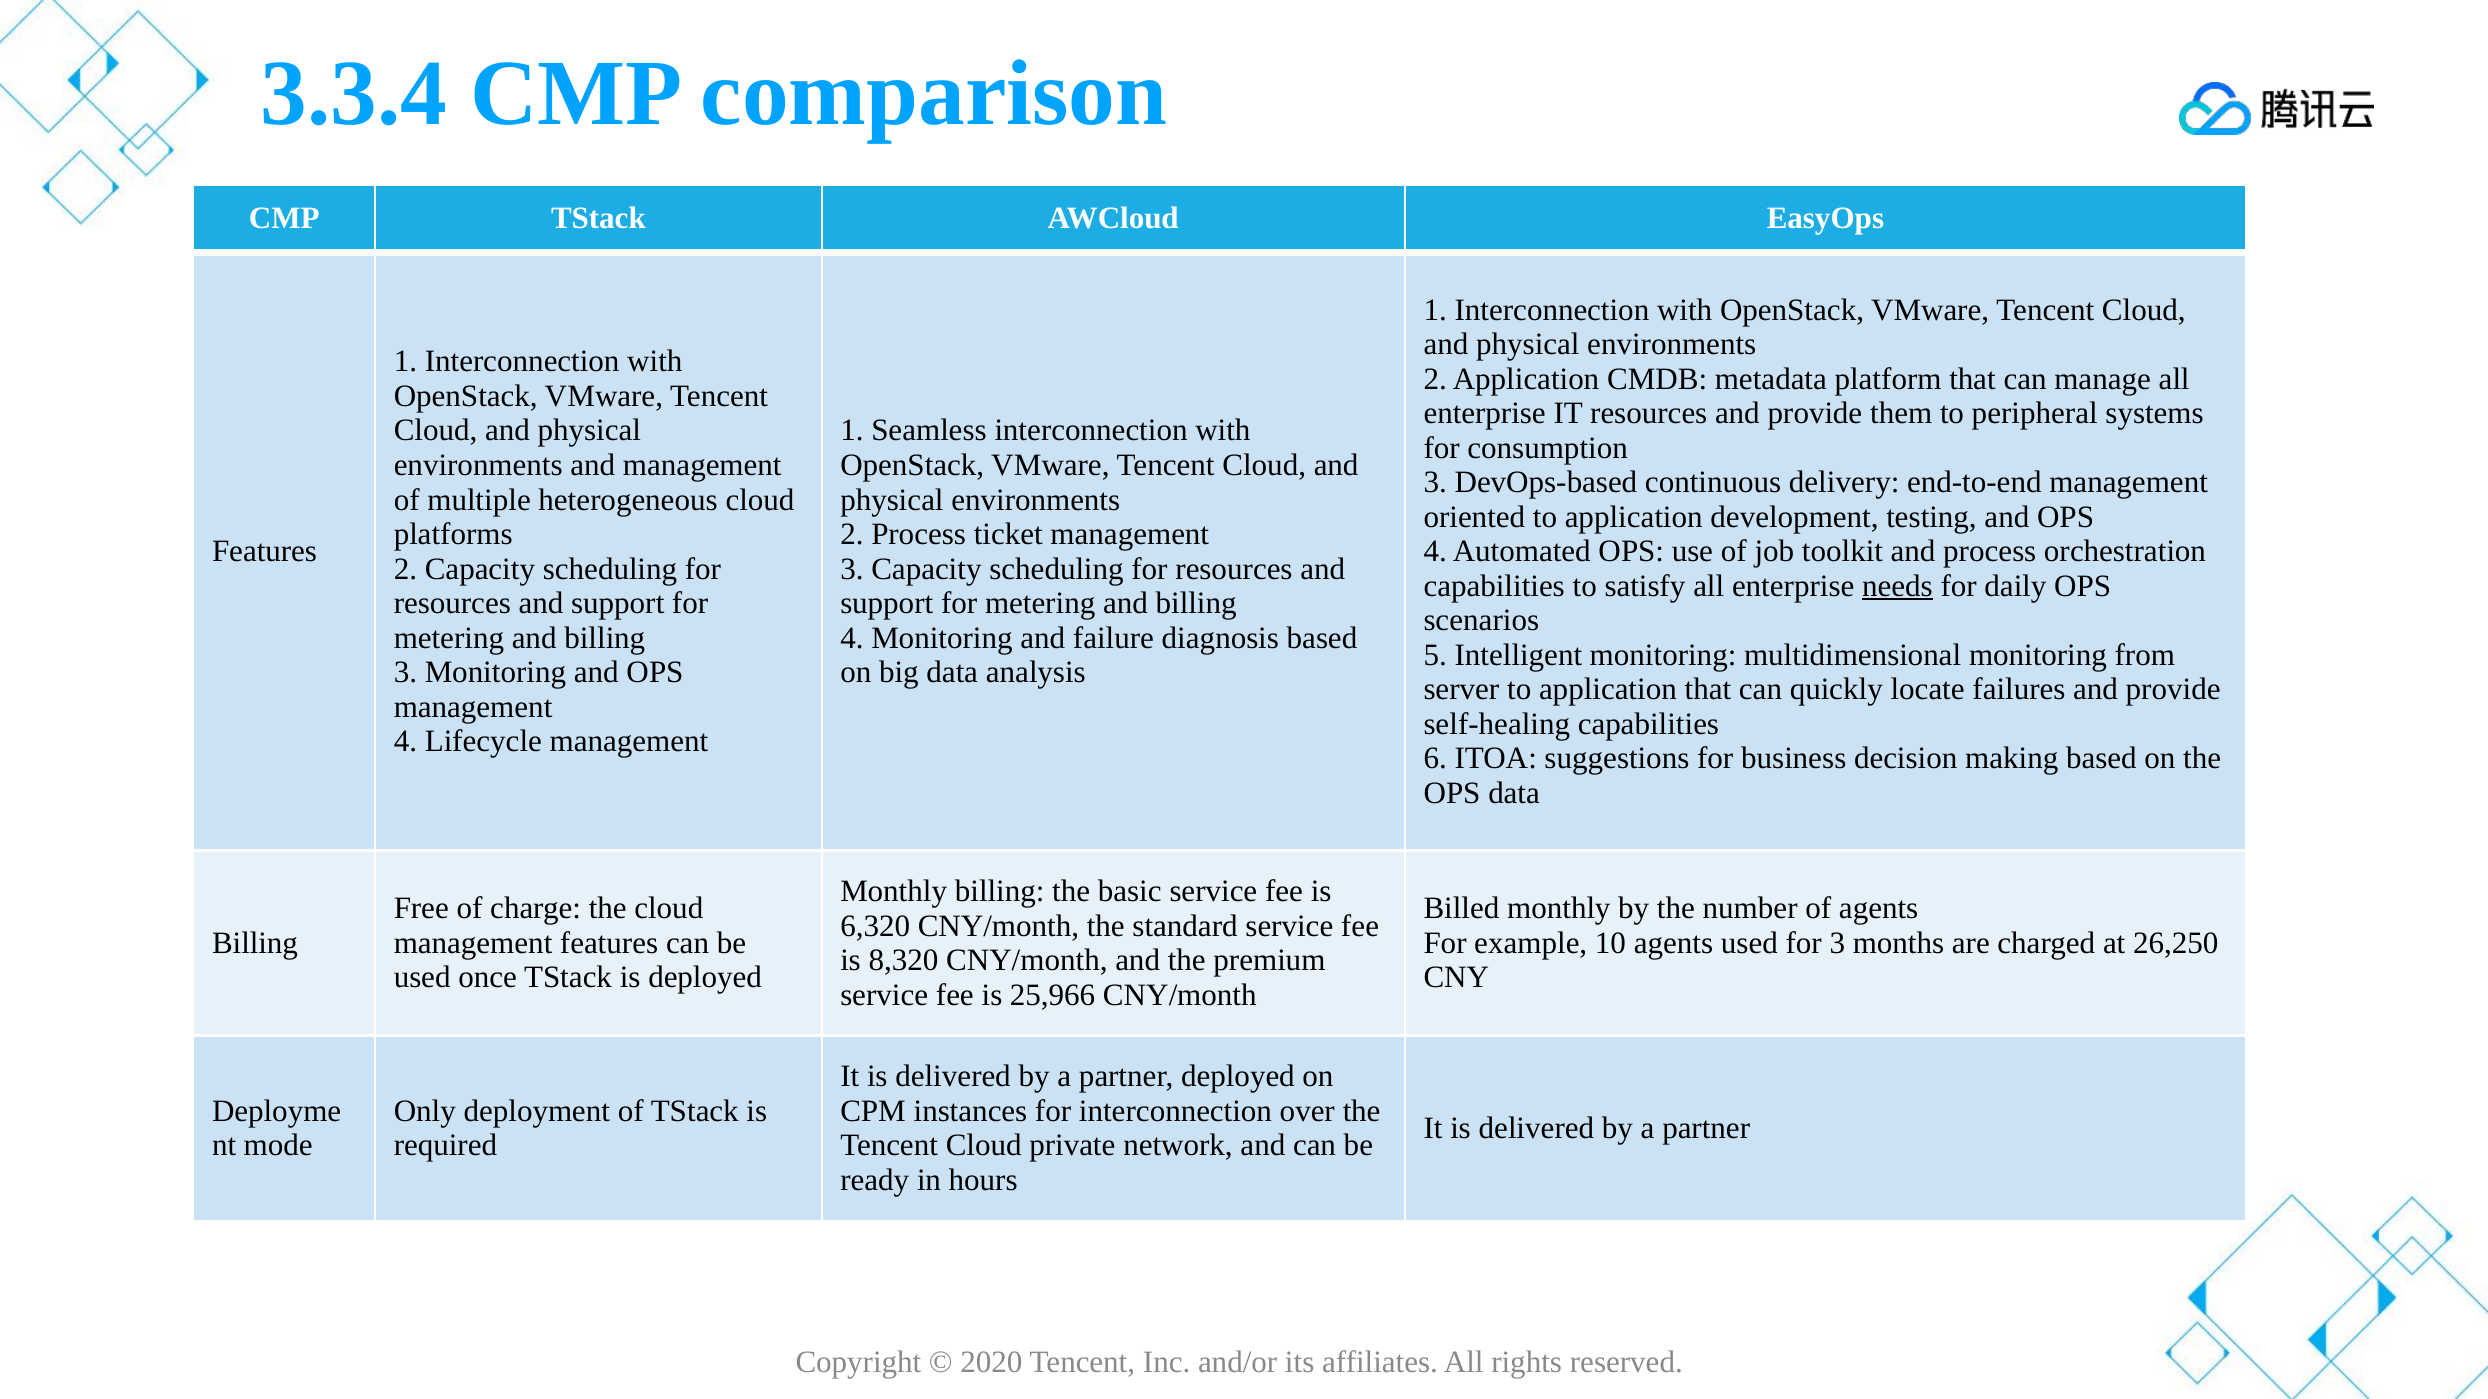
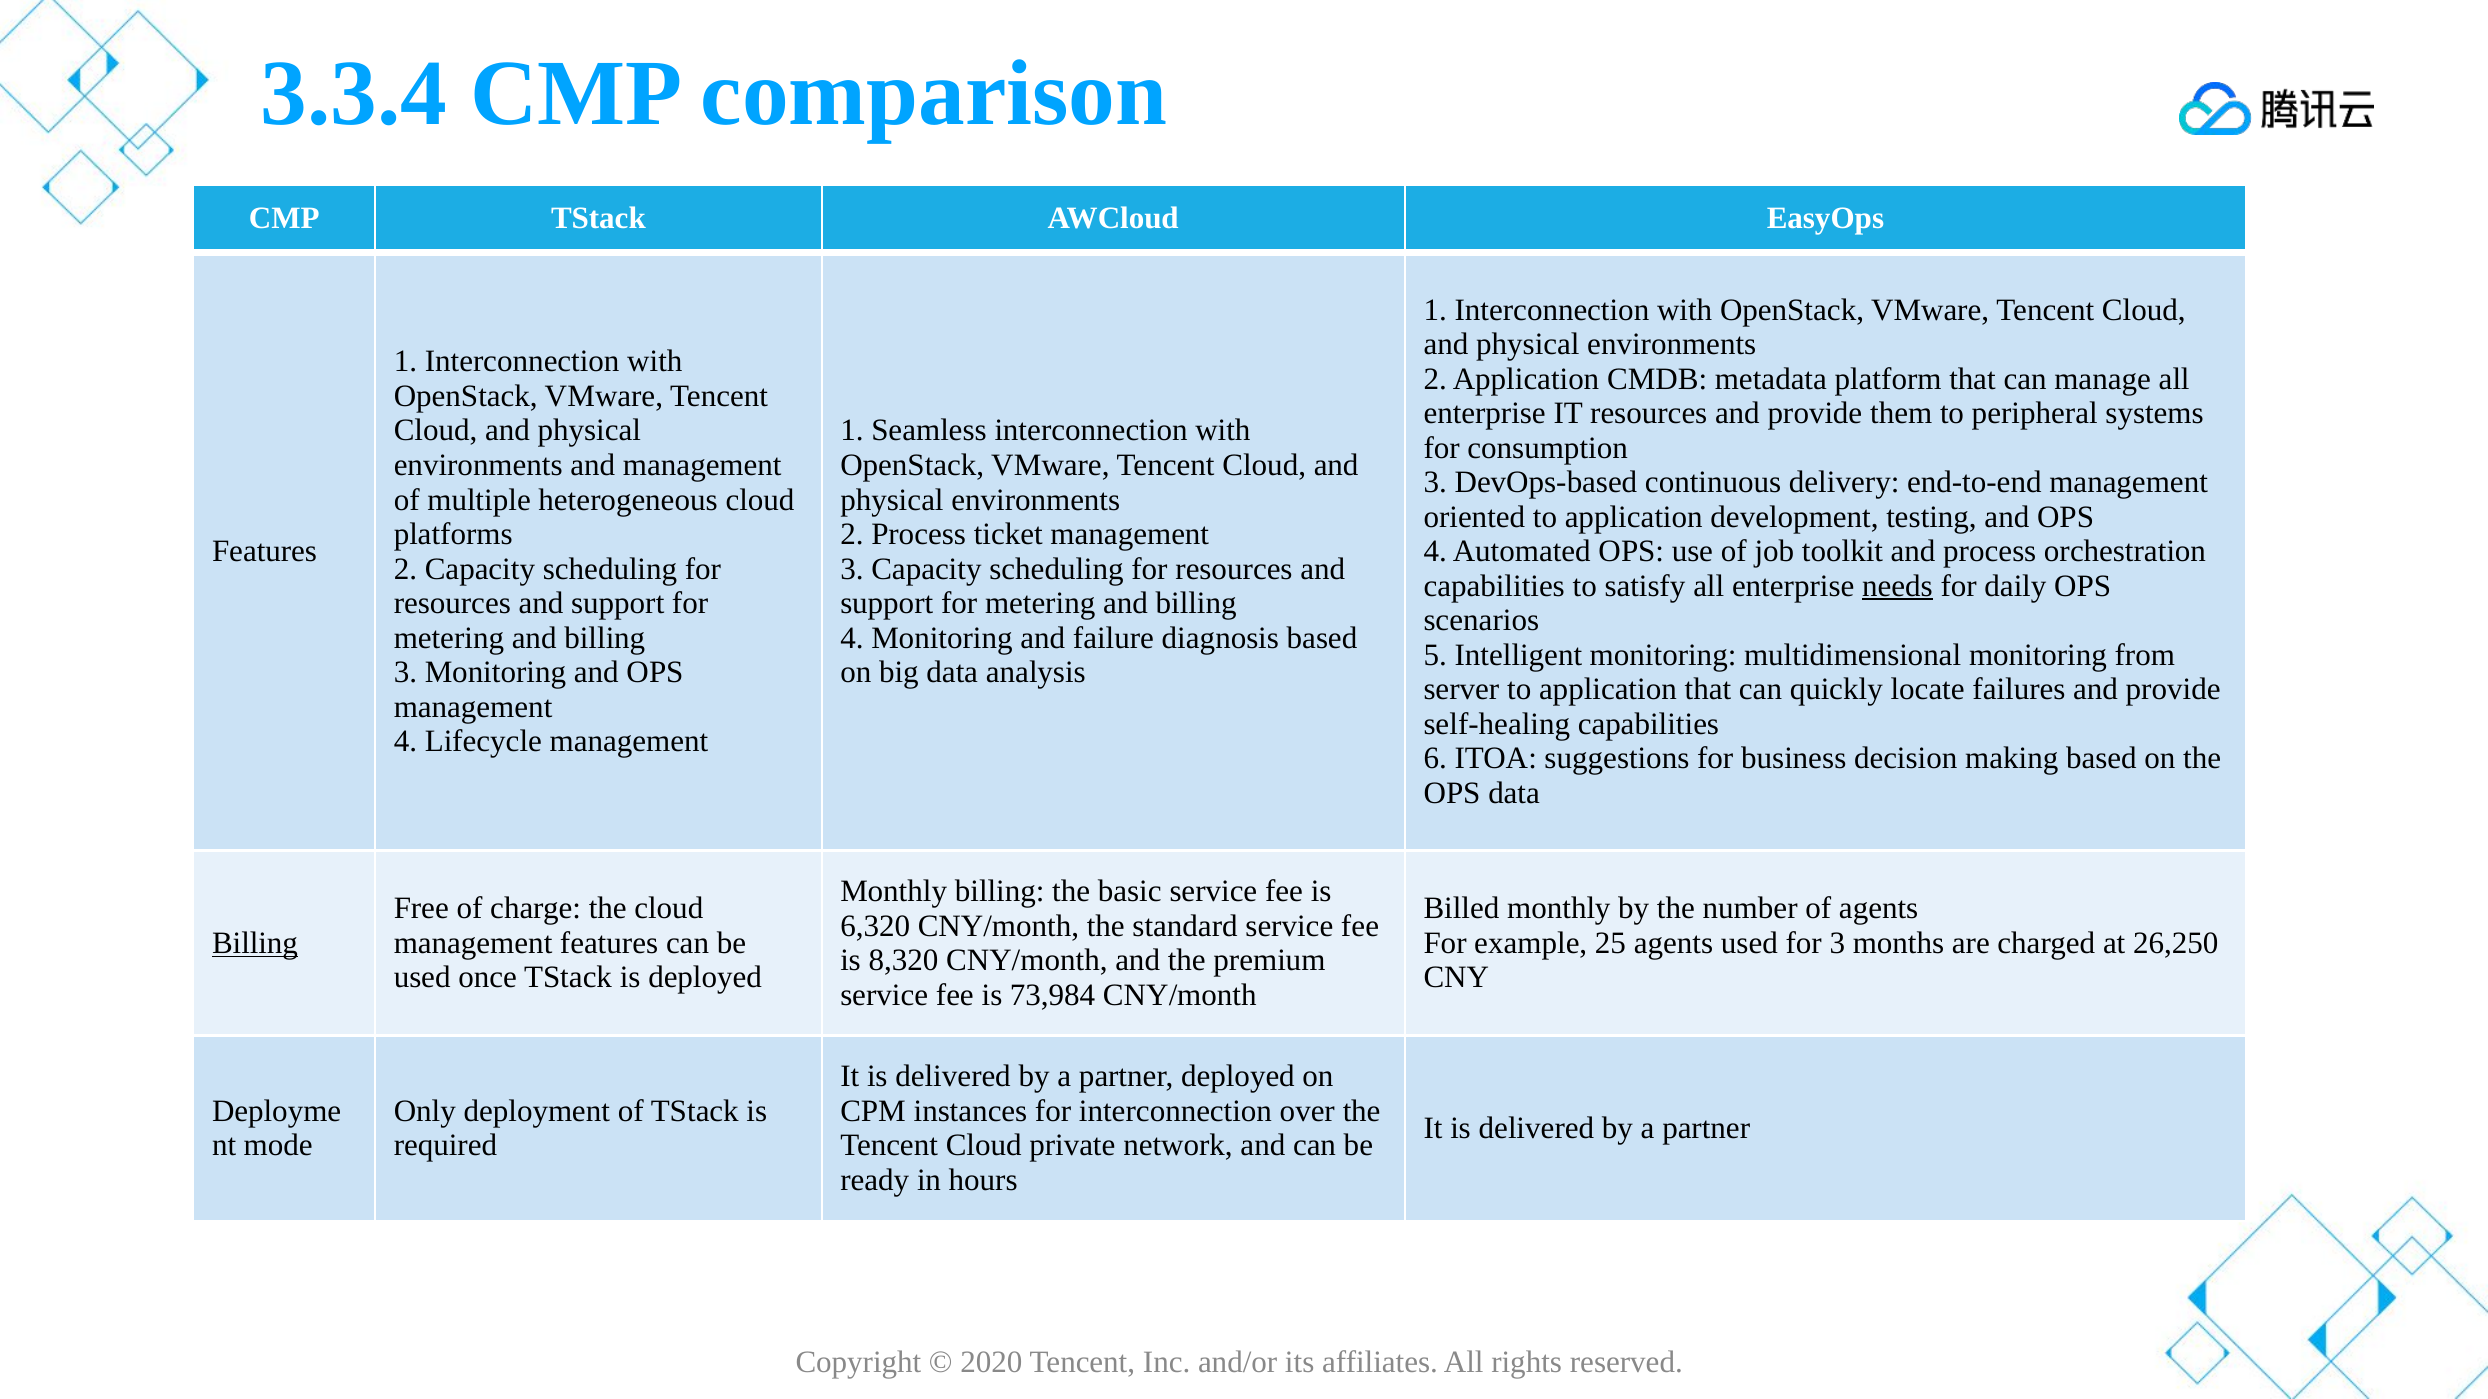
Billing at (255, 944) underline: none -> present
10: 10 -> 25
25,966: 25,966 -> 73,984
